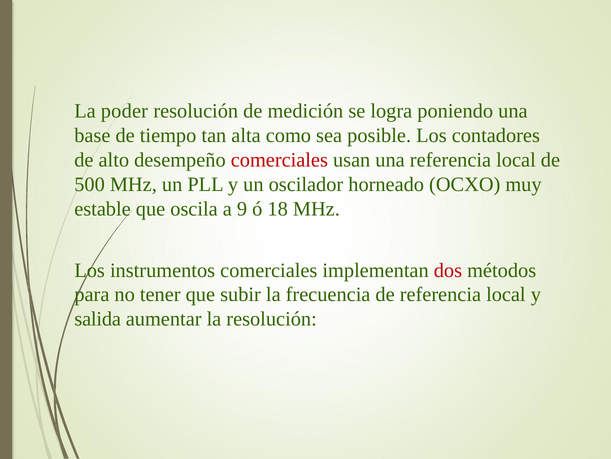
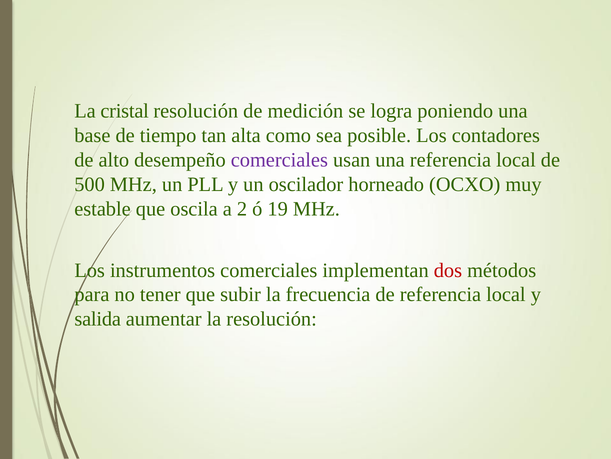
poder: poder -> cristal
comerciales at (279, 160) colour: red -> purple
9: 9 -> 2
18: 18 -> 19
